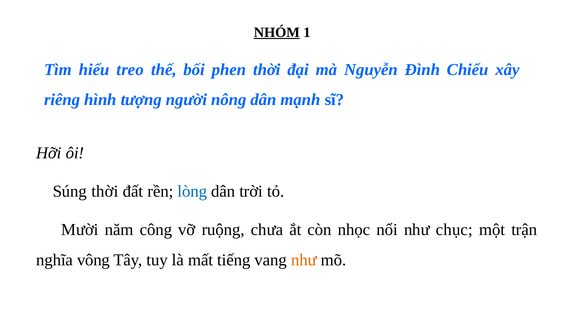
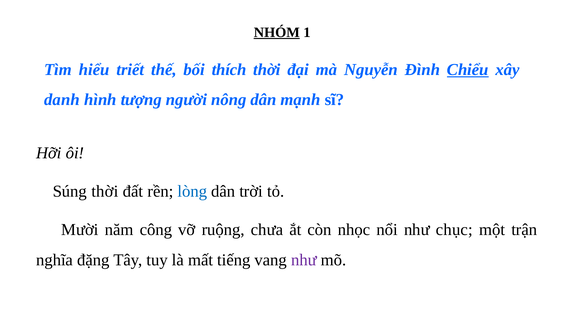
treo: treo -> triết
phen: phen -> thích
Chiểu underline: none -> present
riêng: riêng -> danh
vông: vông -> đặng
như at (304, 260) colour: orange -> purple
